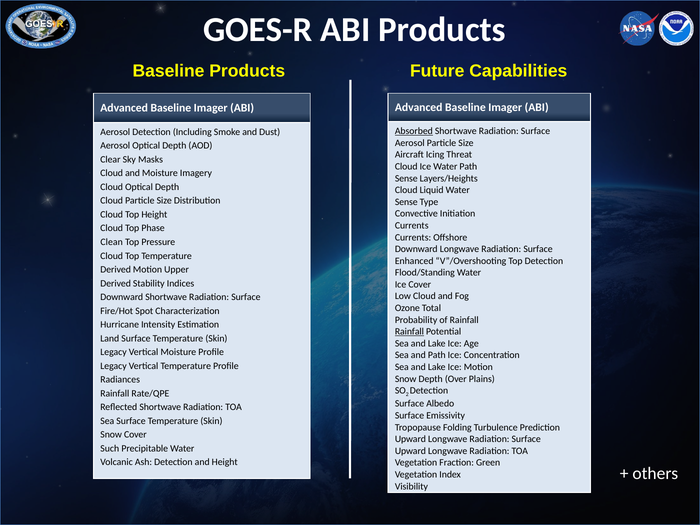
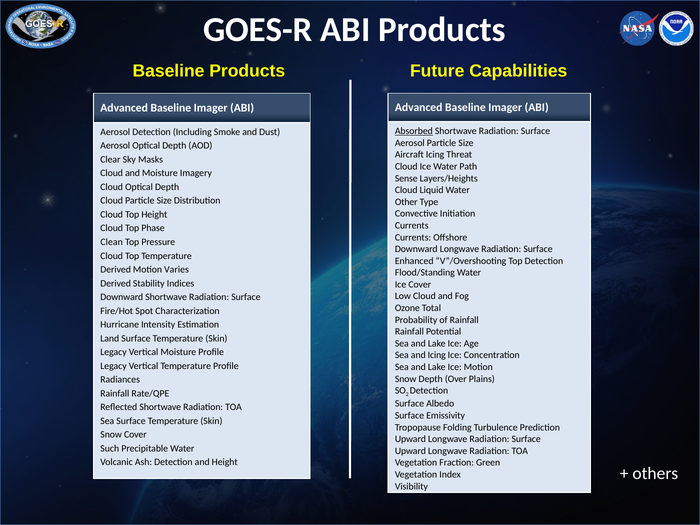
Sense at (406, 202): Sense -> Other
Upper: Upper -> Varies
Rainfall at (409, 332) underline: present -> none
and Path: Path -> Icing
